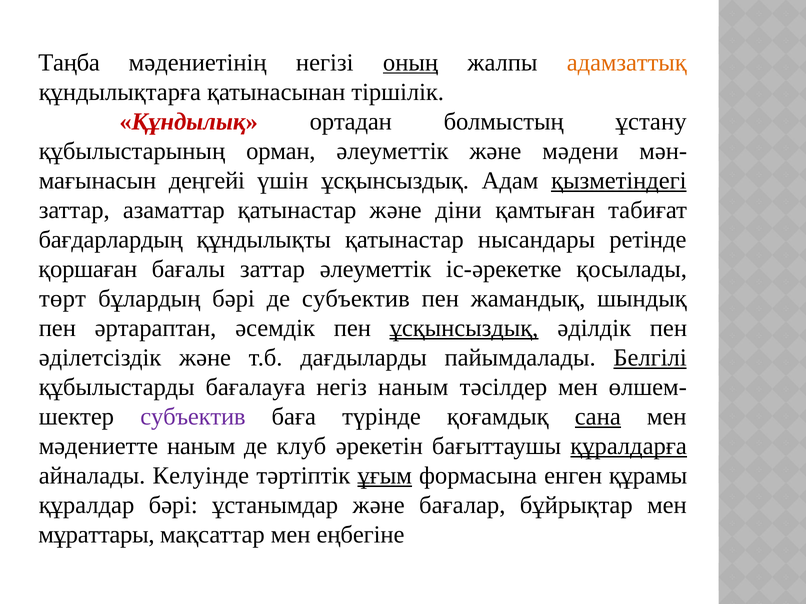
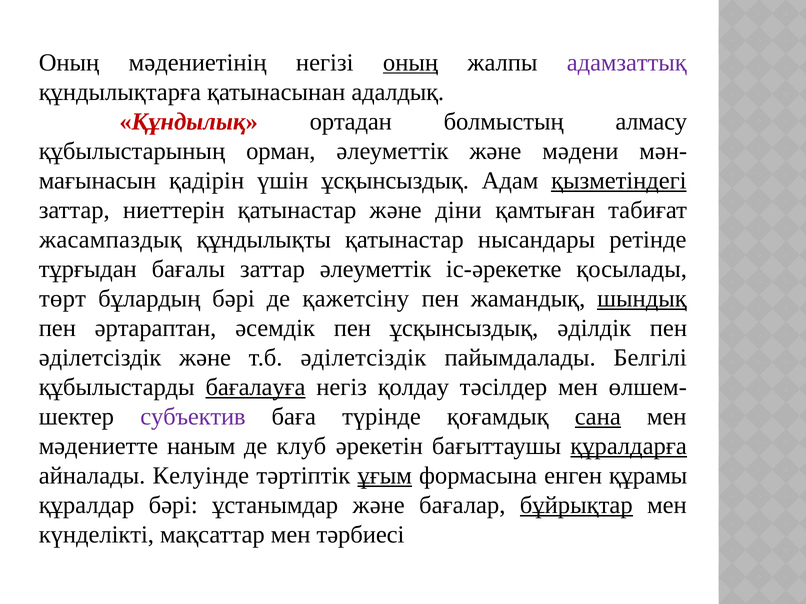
Таңба at (69, 62): Таңба -> Оның
адамзаттық colour: orange -> purple
тіршілік: тіршілік -> адалдық
ұстану: ұстану -> алмасу
деңгейі: деңгейі -> қадірін
азаматтар: азаматтар -> ниеттерін
бағдарлардың: бағдарлардың -> жасампаздық
қоршаған: қоршаған -> тұрғыдан
де субъектив: субъектив -> қажетсіну
шындық underline: none -> present
ұсқынсыздық at (464, 328) underline: present -> none
т.б дағдыларды: дағдыларды -> əділетсіздік
Белгілі underline: present -> none
бағалауға underline: none -> present
негіз наным: наным -> қолдау
бұйрықтар underline: none -> present
мұраттары: мұраттары -> күнделікті
еңбегіне: еңбегіне -> тəрбиесі
